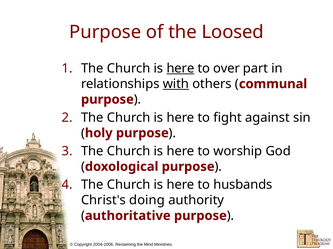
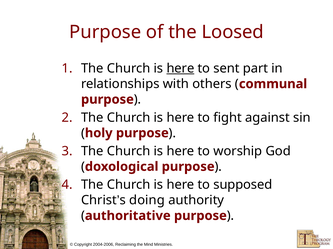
over: over -> sent
with underline: present -> none
husbands: husbands -> supposed
